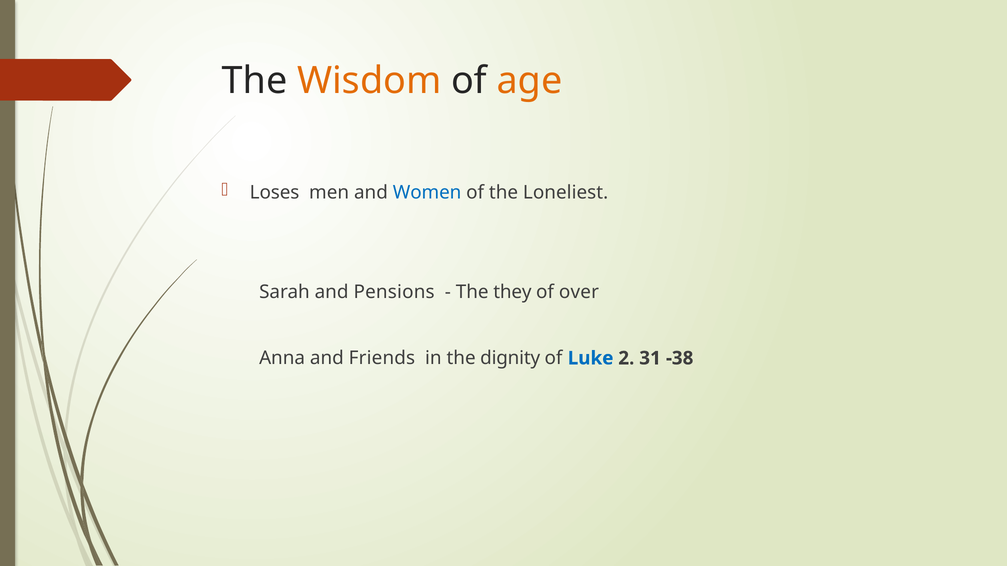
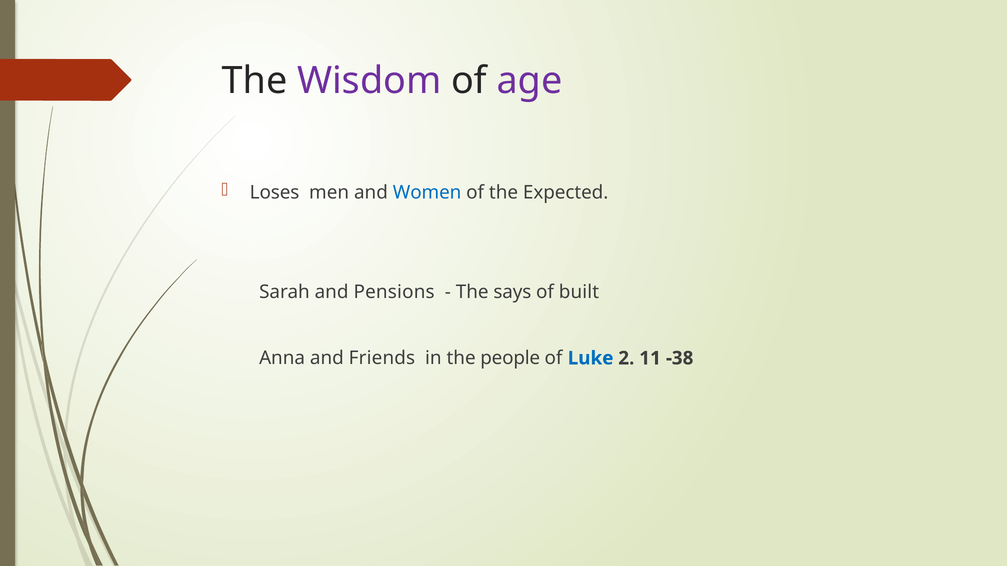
Wisdom colour: orange -> purple
age colour: orange -> purple
Loneliest: Loneliest -> Expected
they: they -> says
over: over -> built
dignity: dignity -> people
31: 31 -> 11
